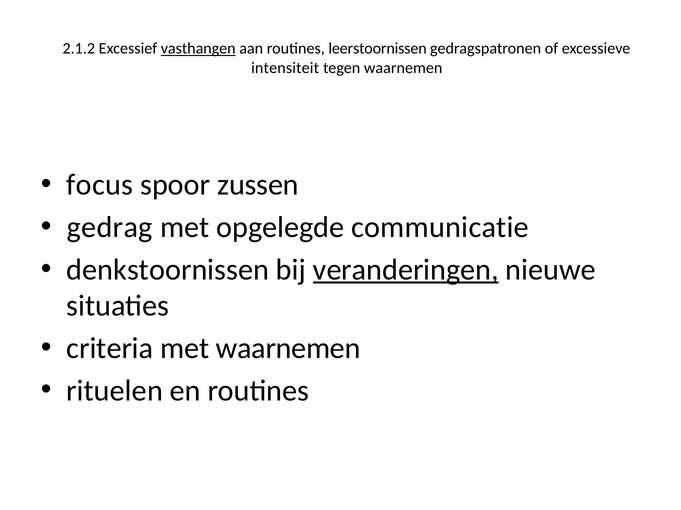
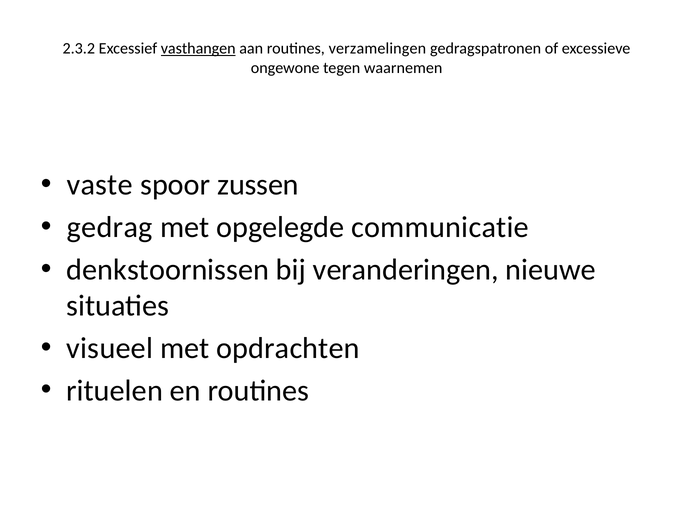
2.1.2: 2.1.2 -> 2.3.2
leerstoornissen: leerstoornissen -> verzamelingen
intensiteit: intensiteit -> ongewone
focus: focus -> vaste
veranderingen underline: present -> none
criteria: criteria -> visueel
met waarnemen: waarnemen -> opdrachten
